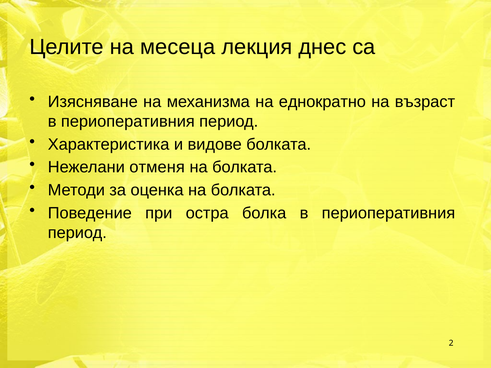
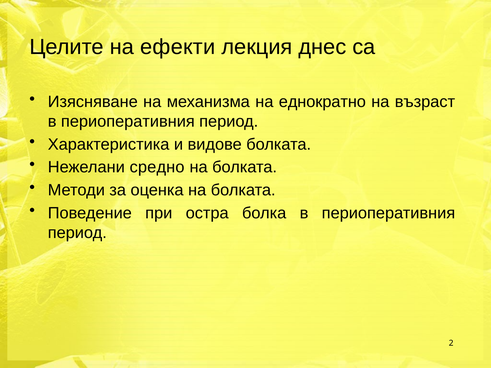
месеца: месеца -> ефeкти
отменя: отменя -> средно
